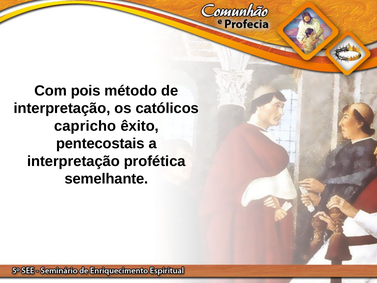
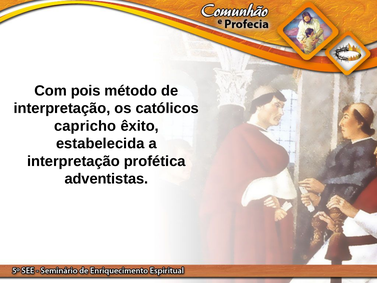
pentecostais: pentecostais -> estabelecida
semelhante: semelhante -> adventistas
